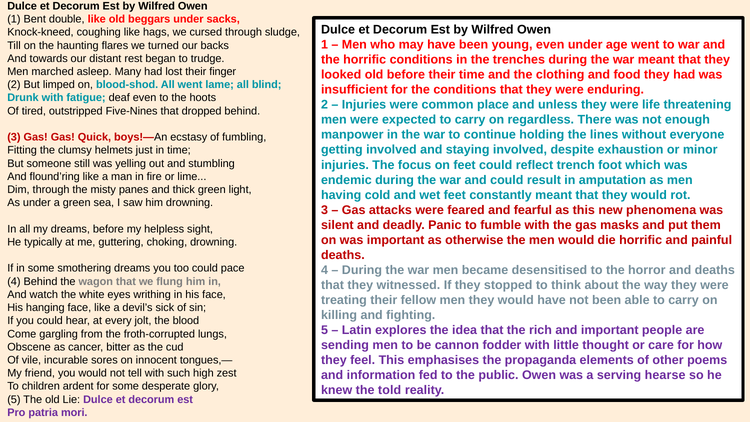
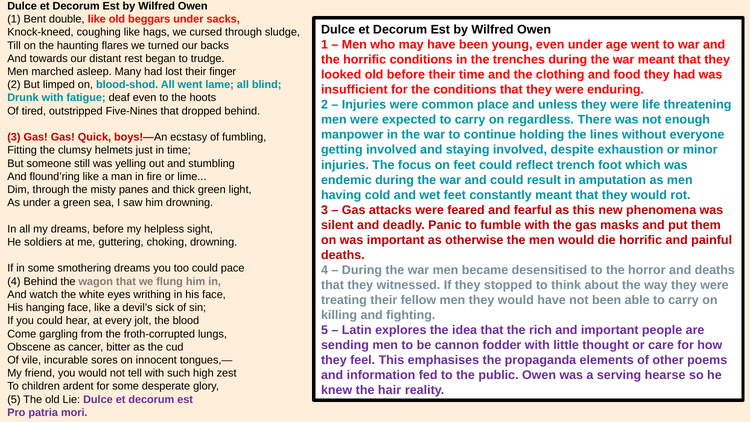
typically: typically -> soldiers
told: told -> hair
